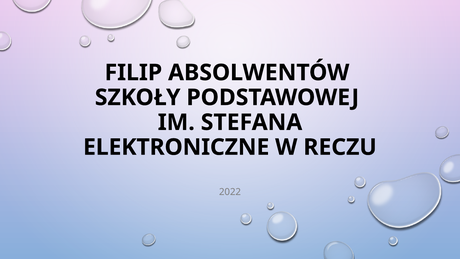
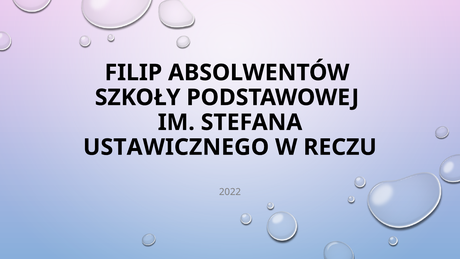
ELEKTRONICZNE: ELEKTRONICZNE -> USTAWICZNEGO
